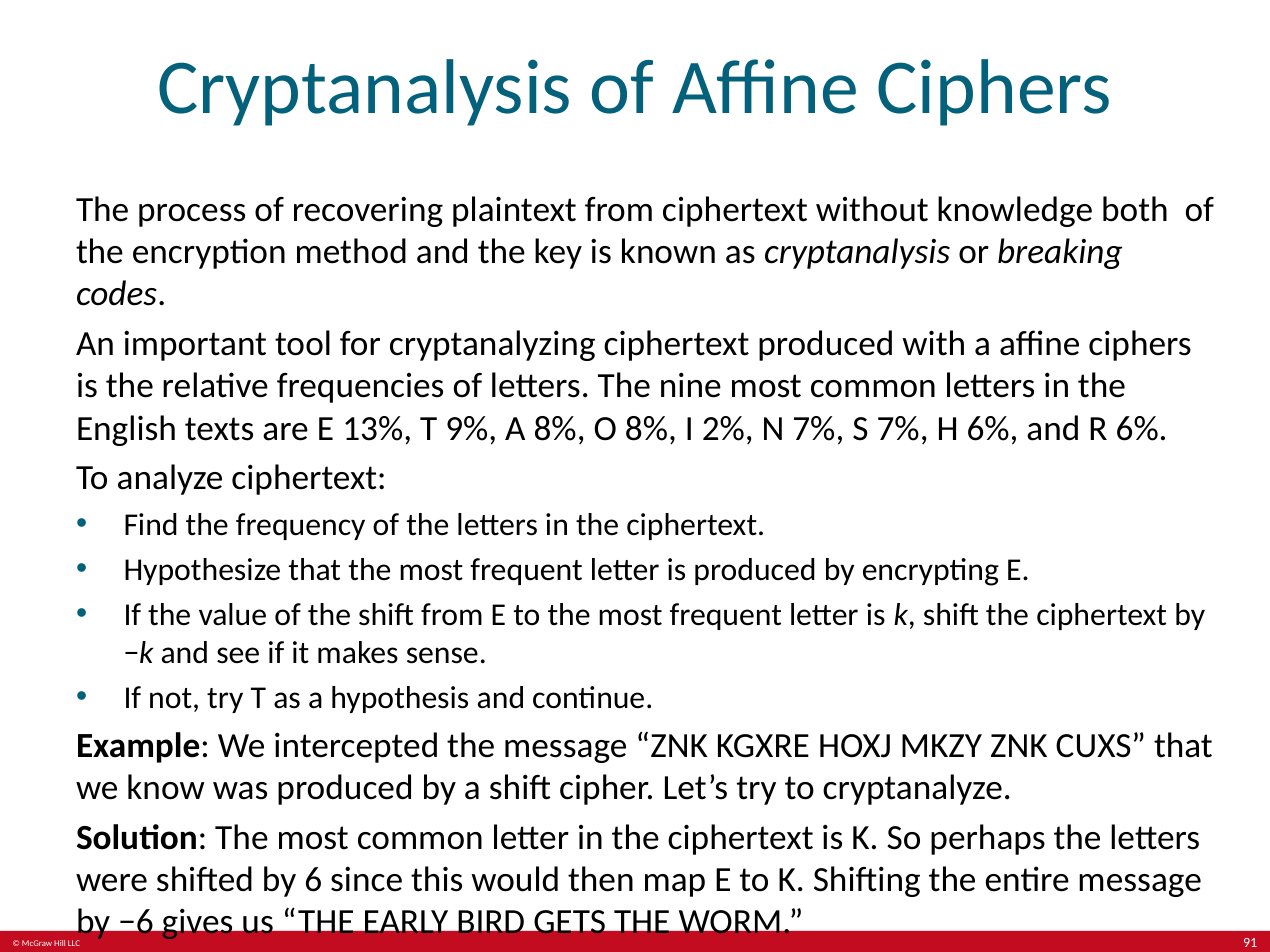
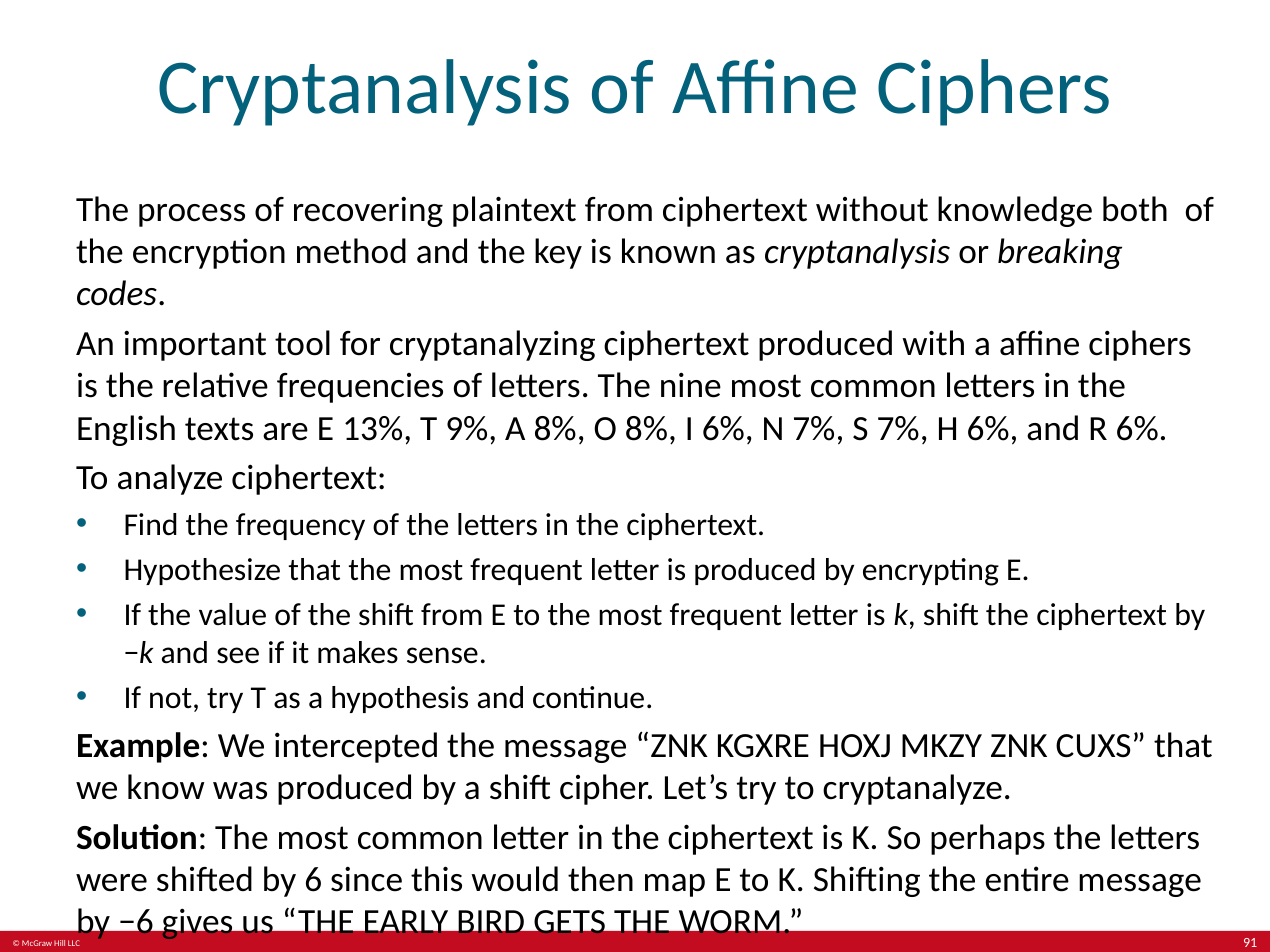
I 2%: 2% -> 6%
